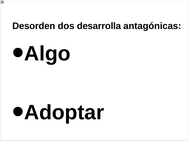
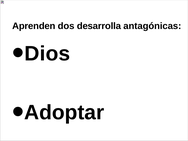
Desorden: Desorden -> Aprenden
Algo: Algo -> Dios
